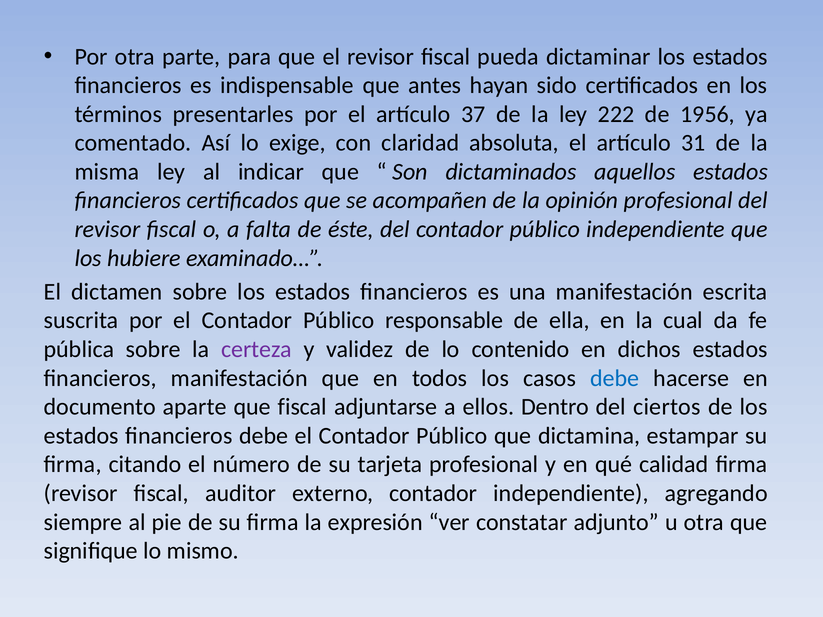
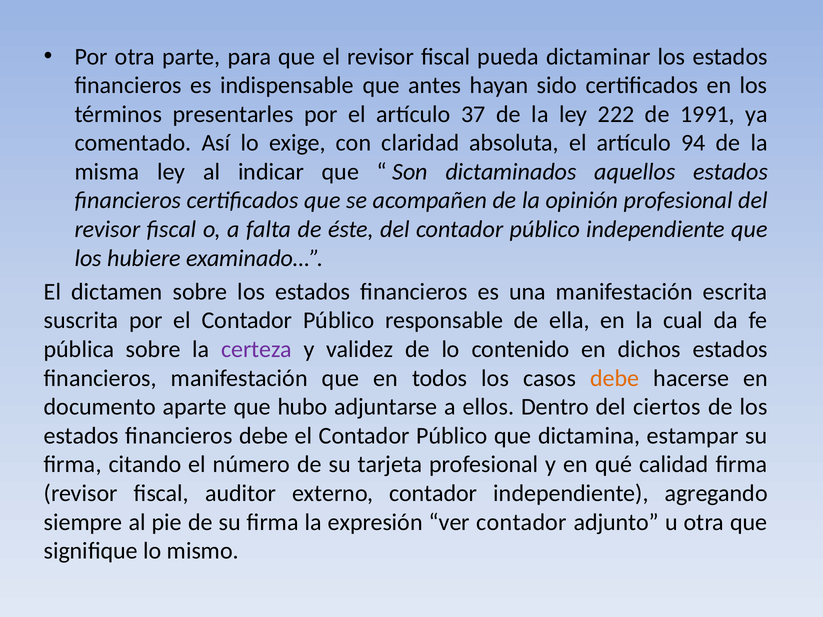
1956: 1956 -> 1991
31: 31 -> 94
debe at (615, 378) colour: blue -> orange
que fiscal: fiscal -> hubo
ver constatar: constatar -> contador
